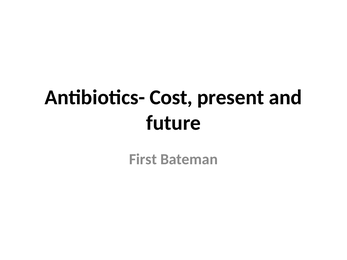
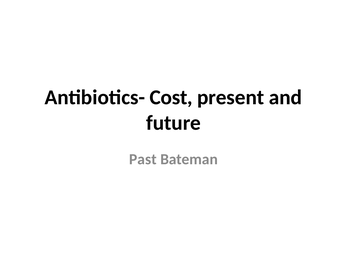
First: First -> Past
